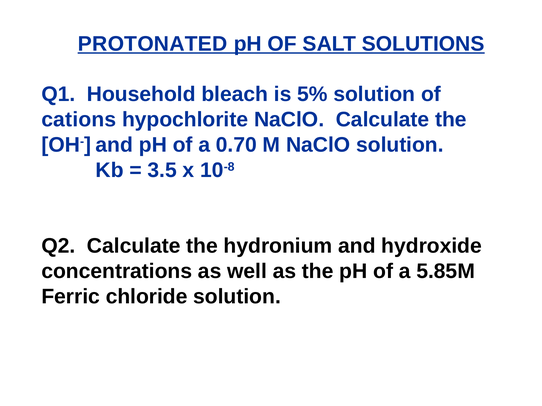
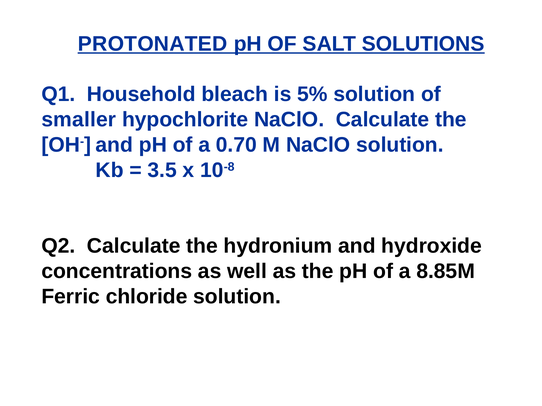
cations: cations -> smaller
5.85M: 5.85M -> 8.85M
